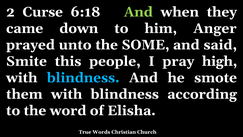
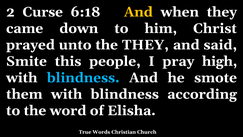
And at (138, 12) colour: light green -> yellow
Anger: Anger -> Christ
the SOME: SOME -> THEY
